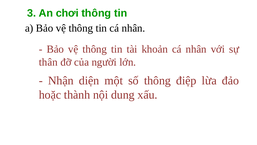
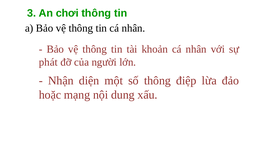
thân: thân -> phát
thành: thành -> mạng
